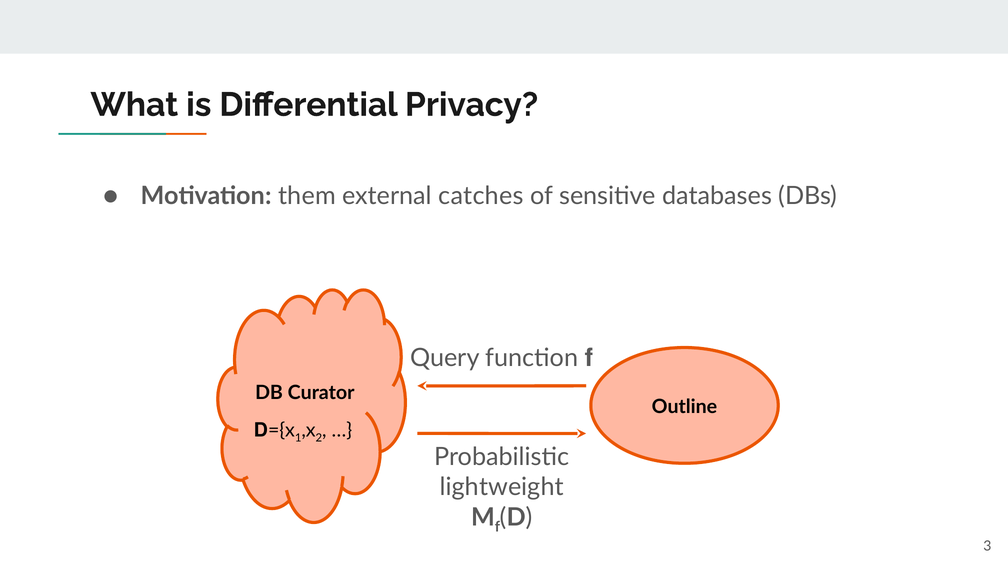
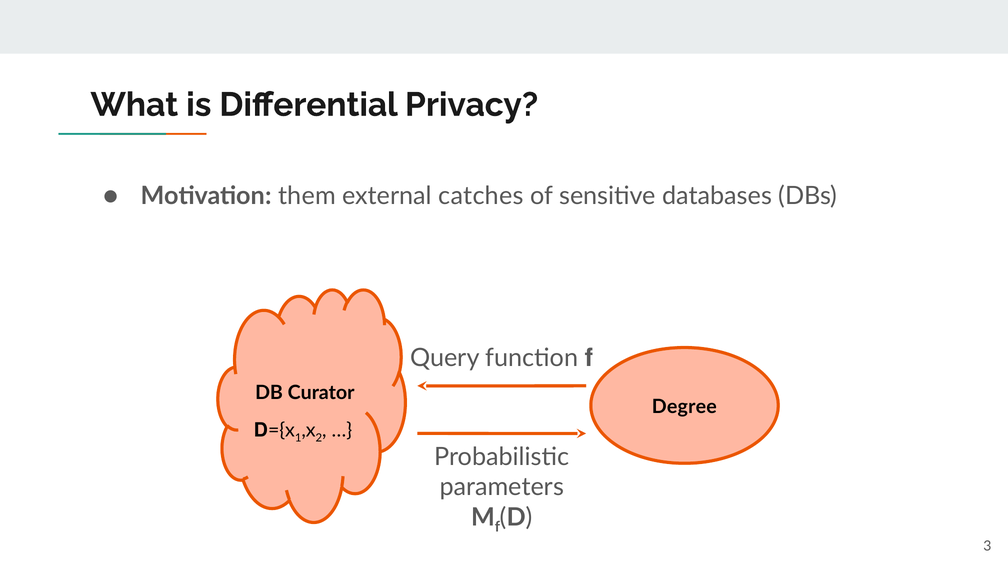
Outline: Outline -> Degree
lightweight: lightweight -> parameters
